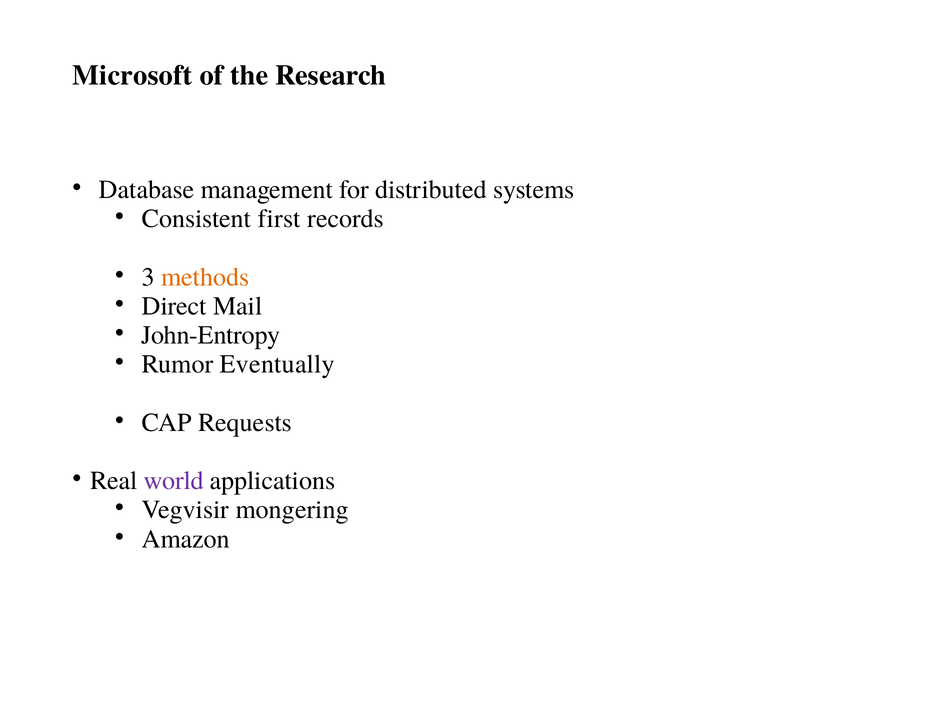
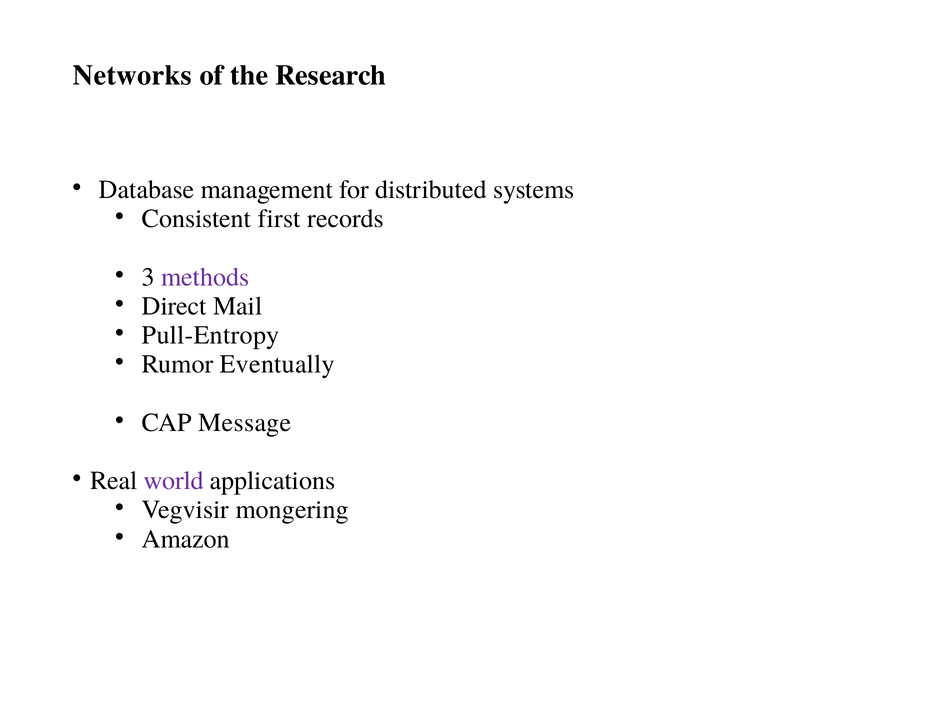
Microsoft: Microsoft -> Networks
methods colour: orange -> purple
John-Entropy: John-Entropy -> Pull-Entropy
Requests: Requests -> Message
